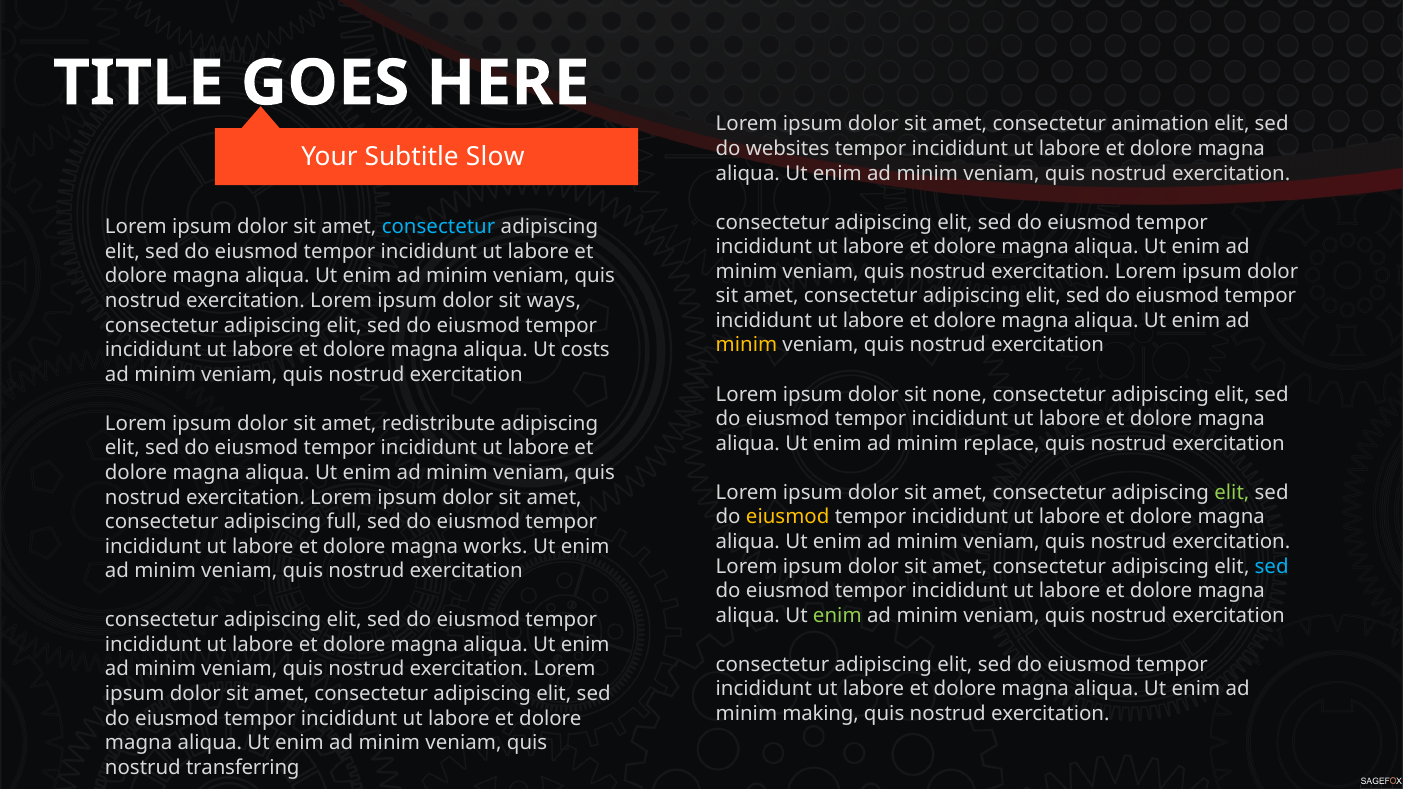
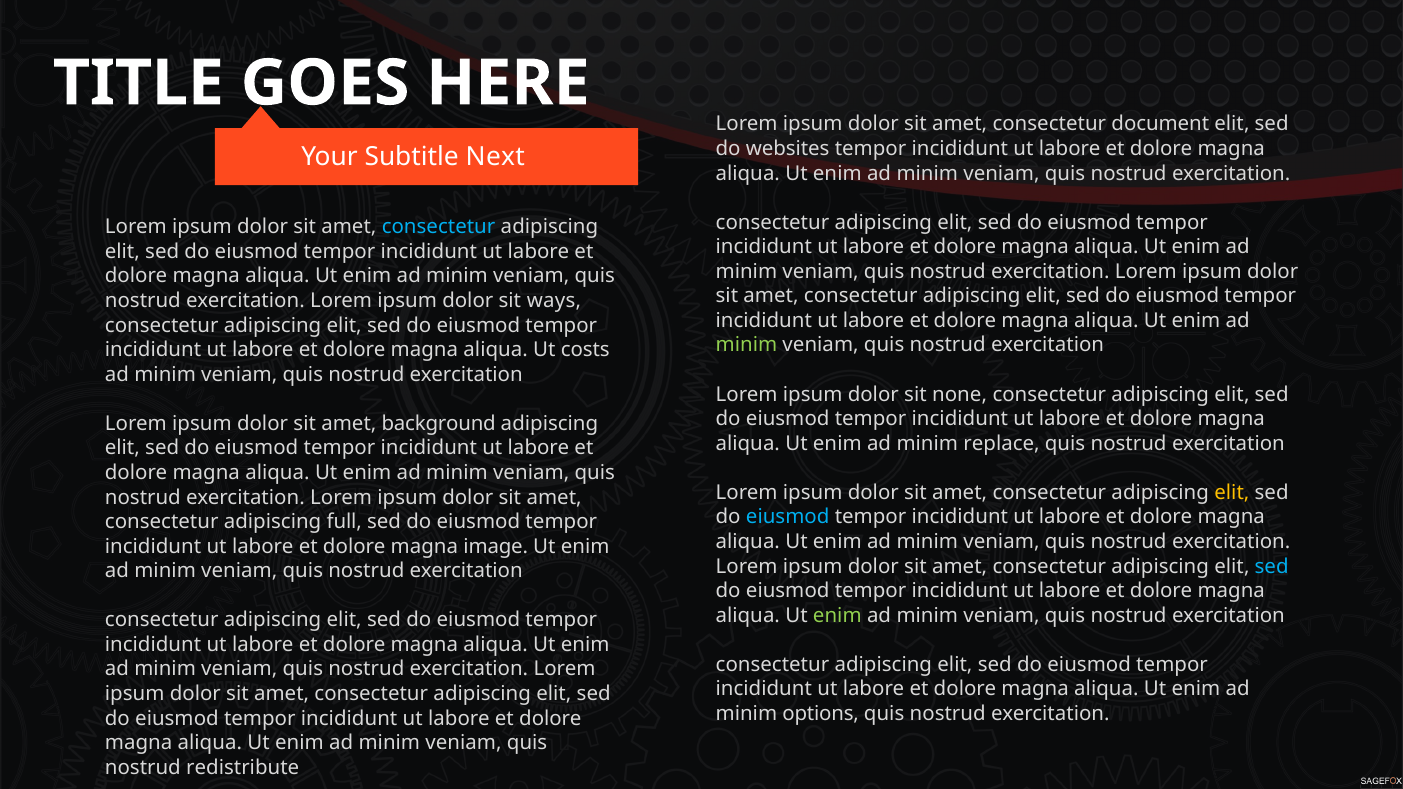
animation: animation -> document
Slow: Slow -> Next
minim at (746, 345) colour: yellow -> light green
redistribute: redistribute -> background
elit at (1232, 493) colour: light green -> yellow
eiusmod at (788, 517) colour: yellow -> light blue
works: works -> image
making: making -> options
transferring: transferring -> redistribute
